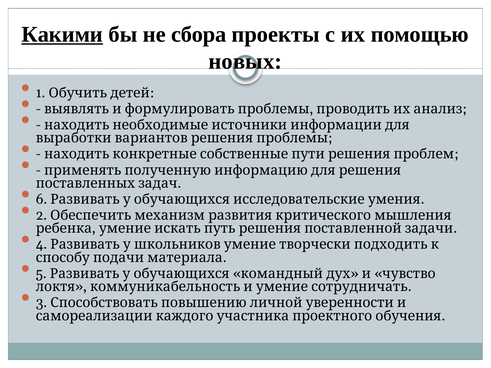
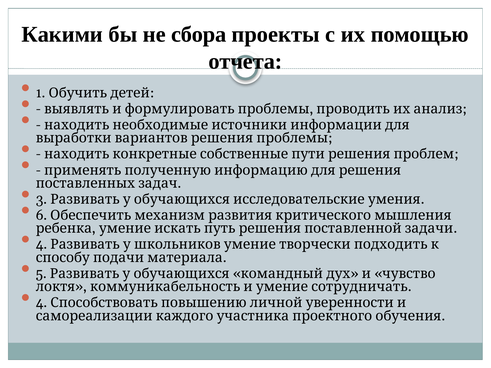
Какими underline: present -> none
новых: новых -> отчета
6: 6 -> 3
2: 2 -> 6
3 at (41, 303): 3 -> 4
